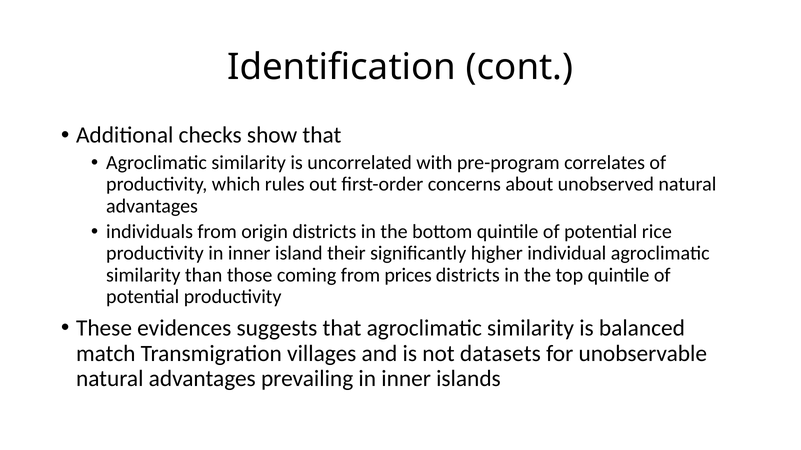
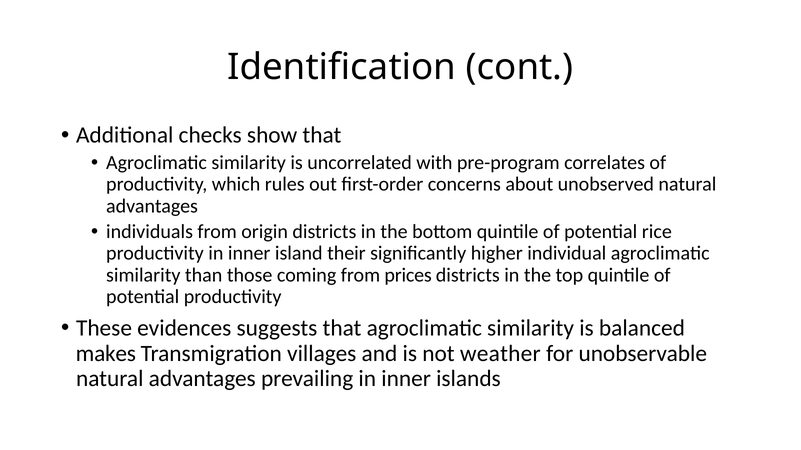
match: match -> makes
datasets: datasets -> weather
